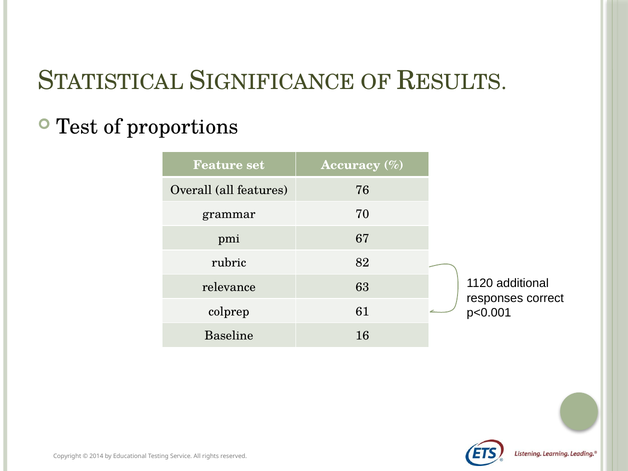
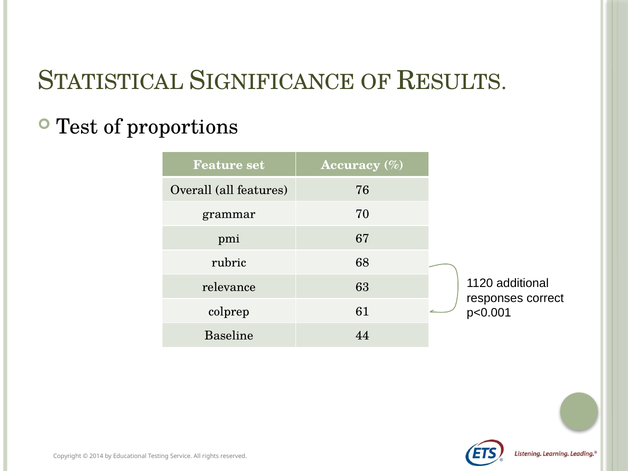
82: 82 -> 68
16: 16 -> 44
